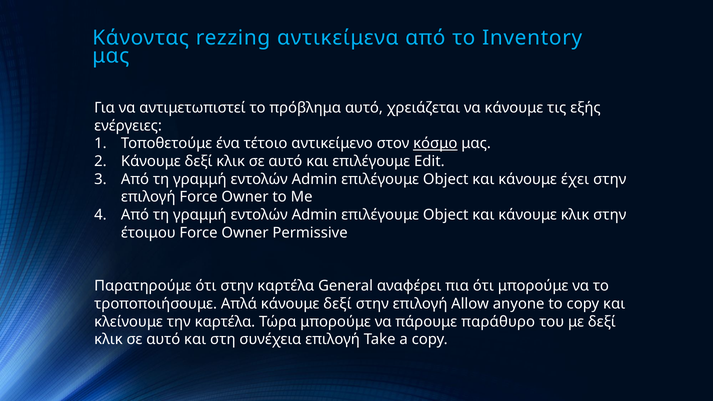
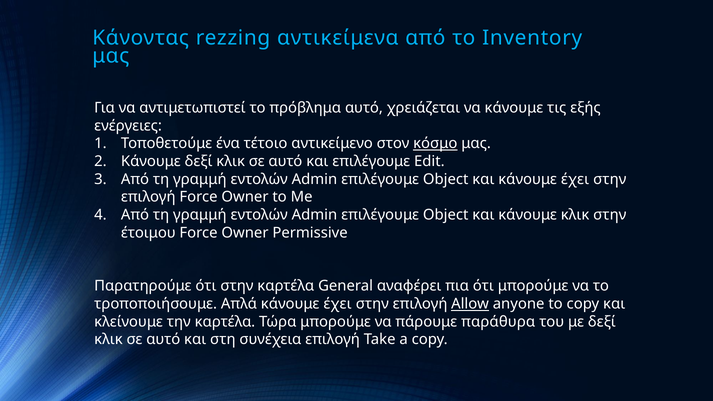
Απλά κάνουμε δεξί: δεξί -> έχει
Allow underline: none -> present
παράθυρο: παράθυρο -> παράθυρα
